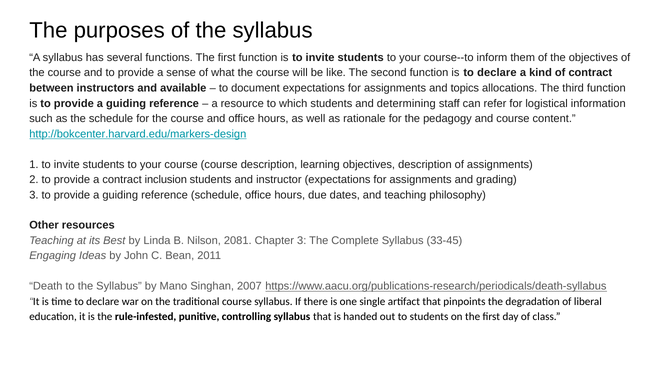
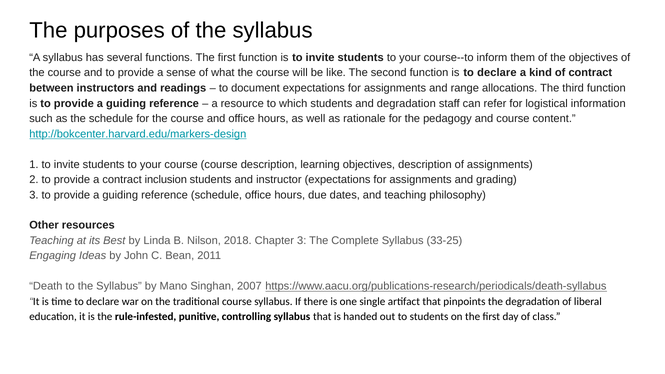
available: available -> readings
topics: topics -> range
and determining: determining -> degradation
2081: 2081 -> 2018
33-45: 33-45 -> 33-25
